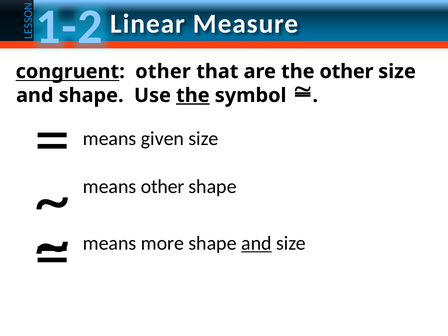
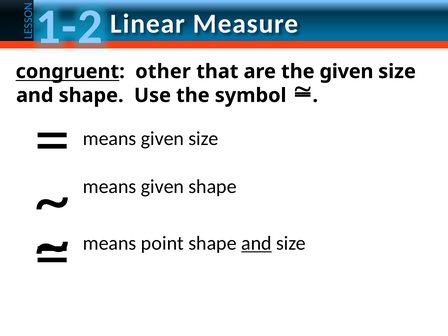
the other: other -> given
the at (193, 95) underline: present -> none
other at (163, 187): other -> given
more: more -> point
